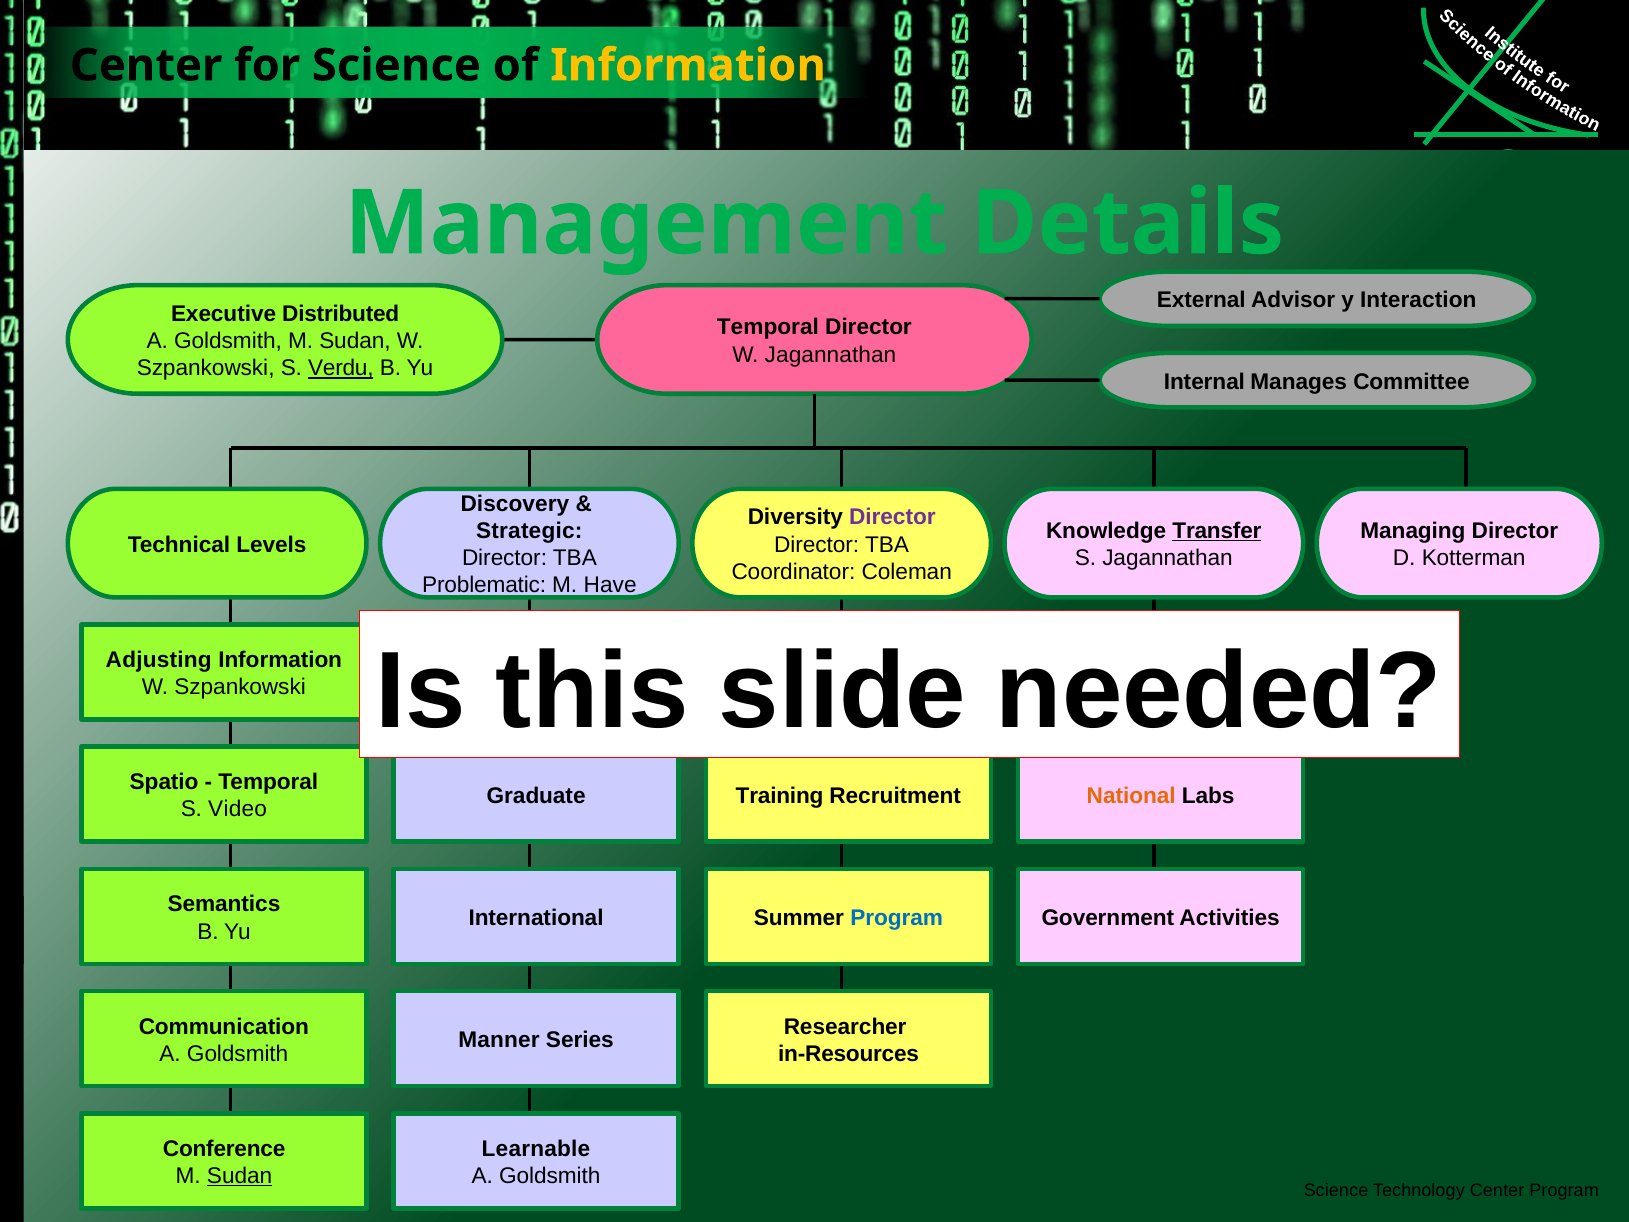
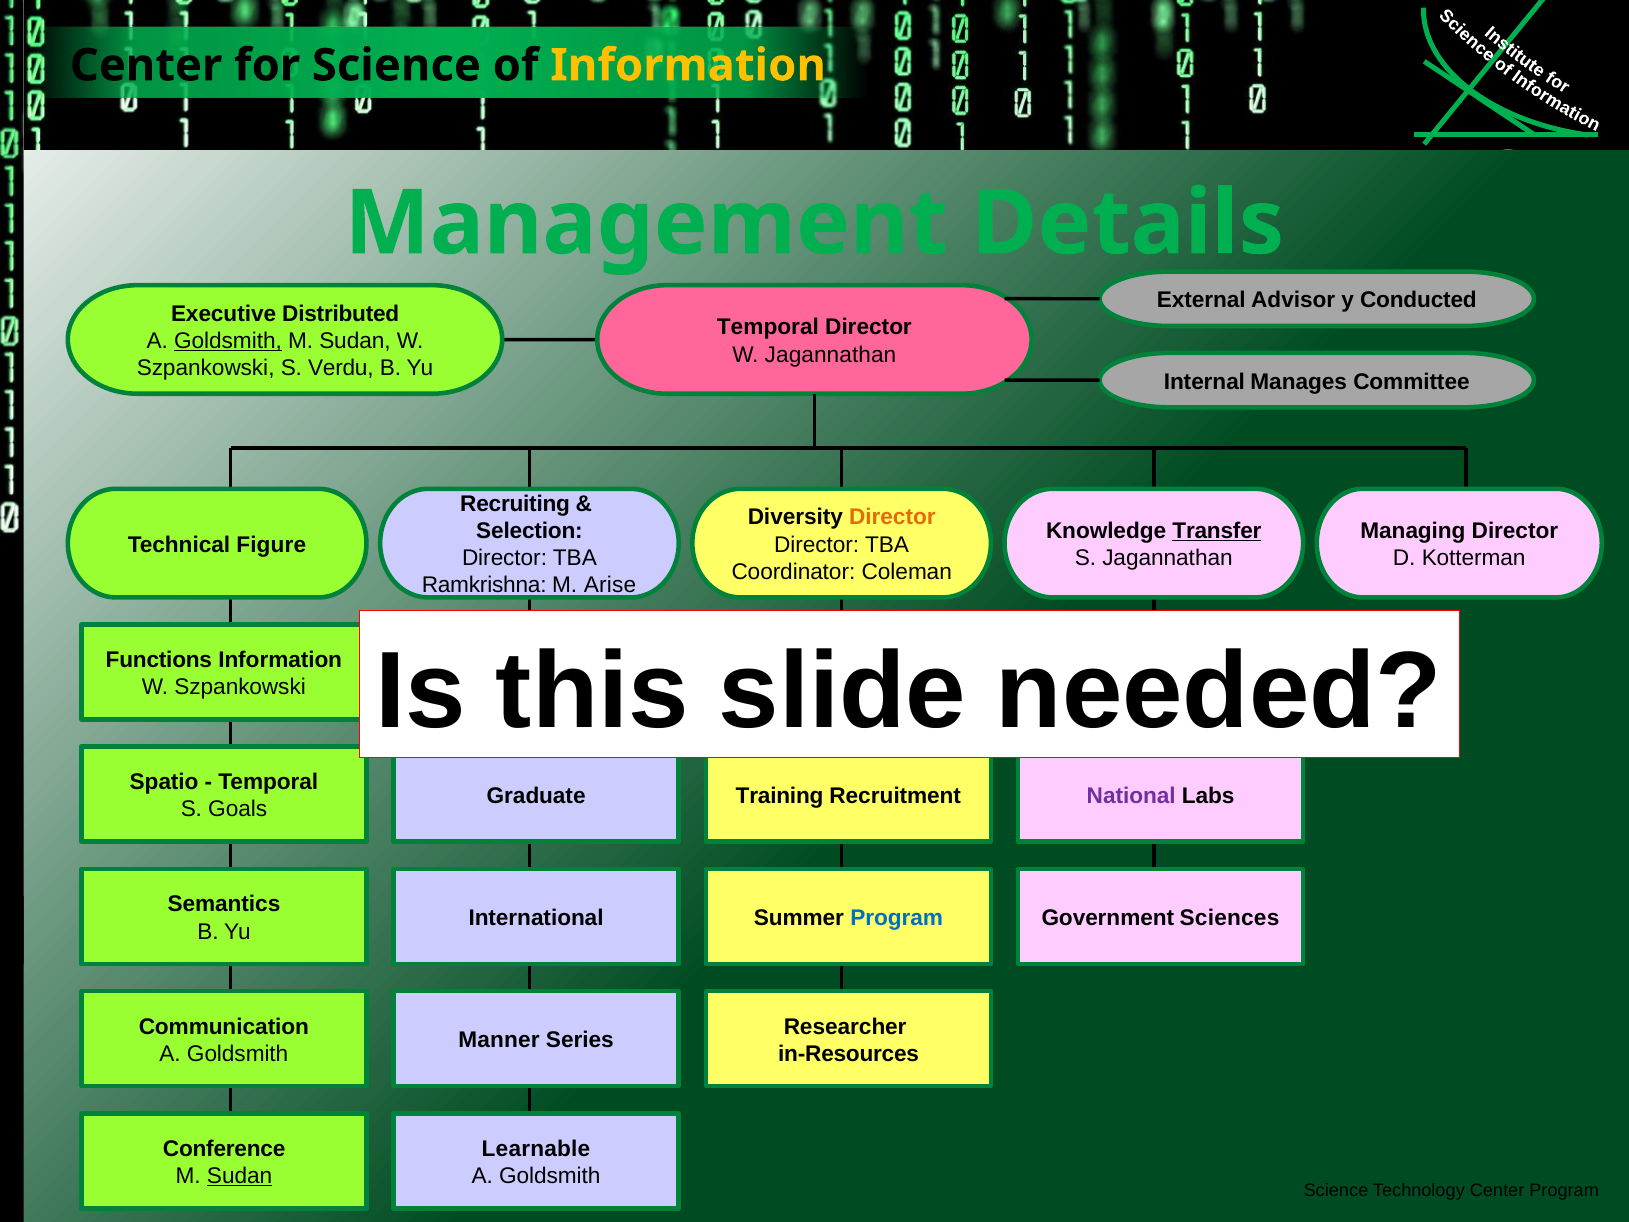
Interaction: Interaction -> Conducted
Goldsmith at (228, 341) underline: none -> present
Verdu underline: present -> none
Discovery: Discovery -> Recruiting
Director at (892, 517) colour: purple -> orange
Strategic: Strategic -> Selection
Levels: Levels -> Figure
Problematic: Problematic -> Ramkrishna
Have: Have -> Arise
Adjusting: Adjusting -> Functions
National colour: orange -> purple
Video: Video -> Goals
Activities: Activities -> Sciences
